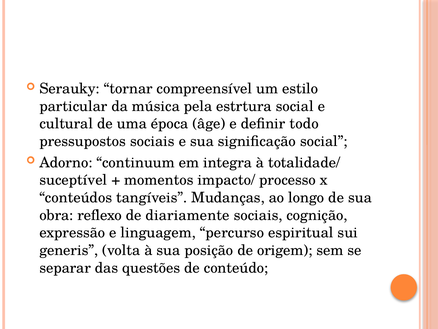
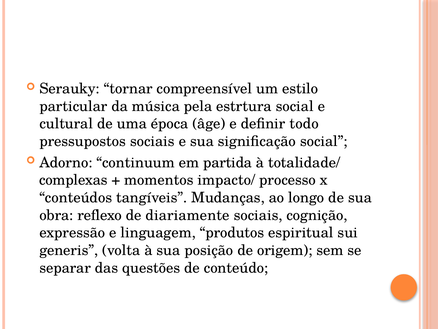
integra: integra -> partida
suceptível: suceptível -> complexas
percurso: percurso -> produtos
